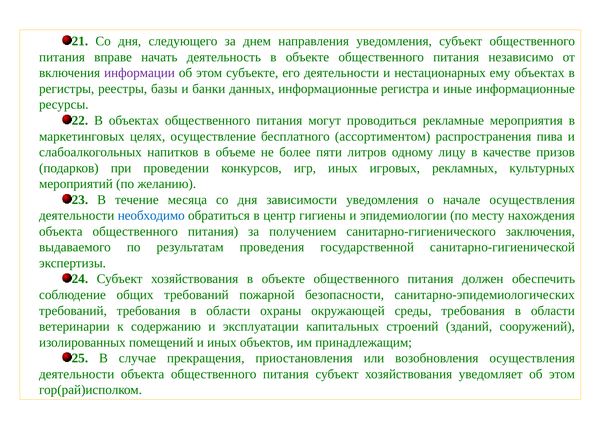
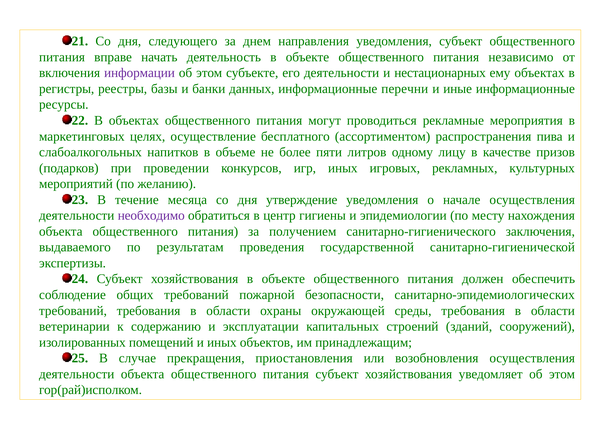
регистра: регистра -> перечни
зависимости: зависимости -> утверждение
необходимо colour: blue -> purple
